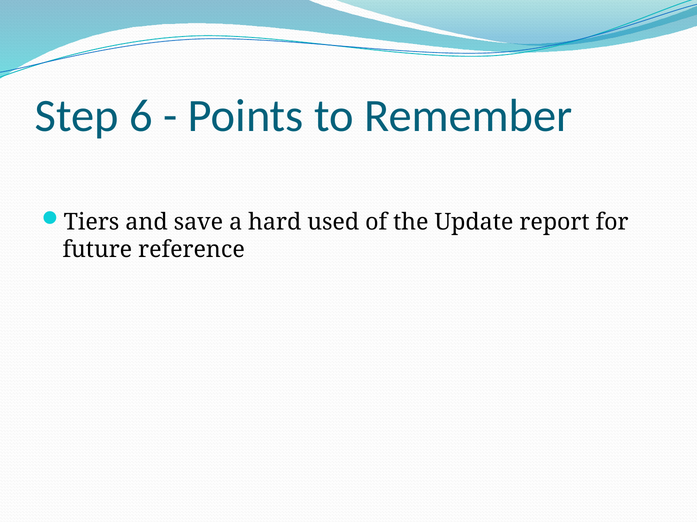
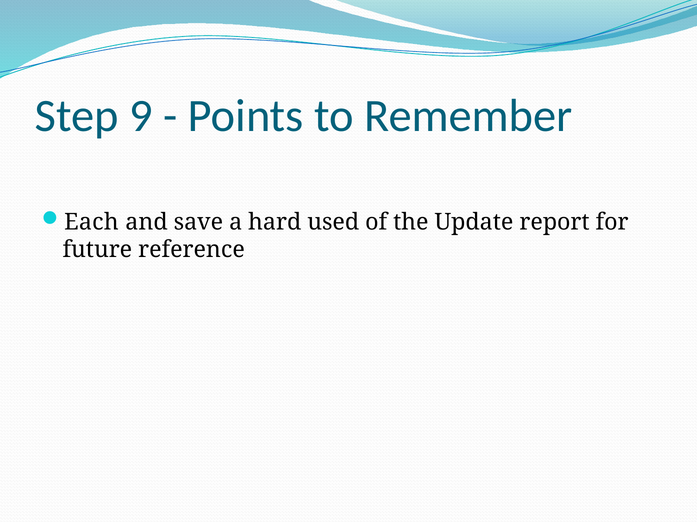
6: 6 -> 9
Tiers: Tiers -> Each
